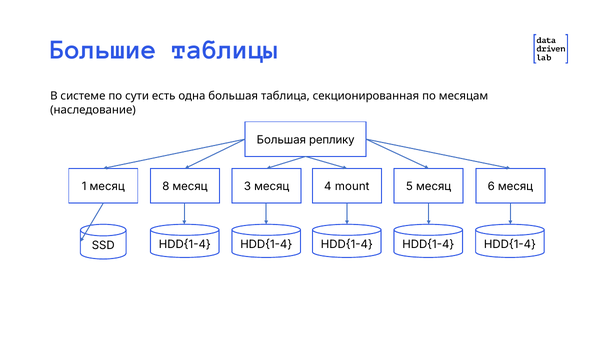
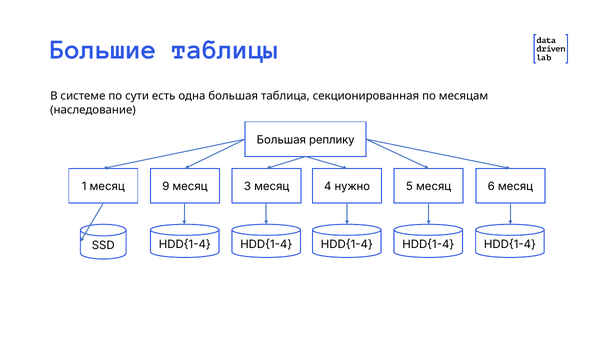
8: 8 -> 9
mount: mount -> нужно
